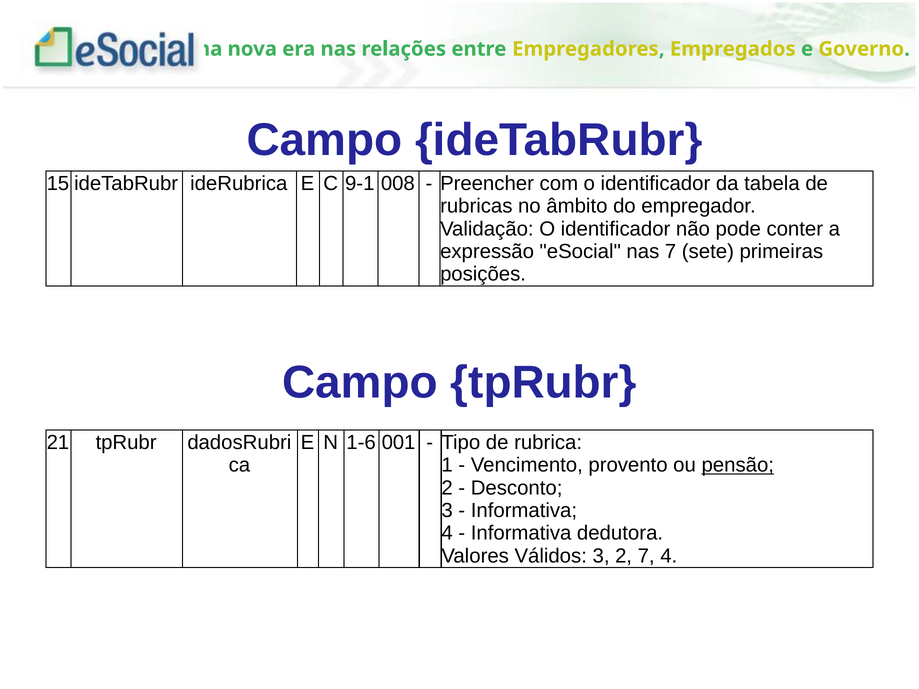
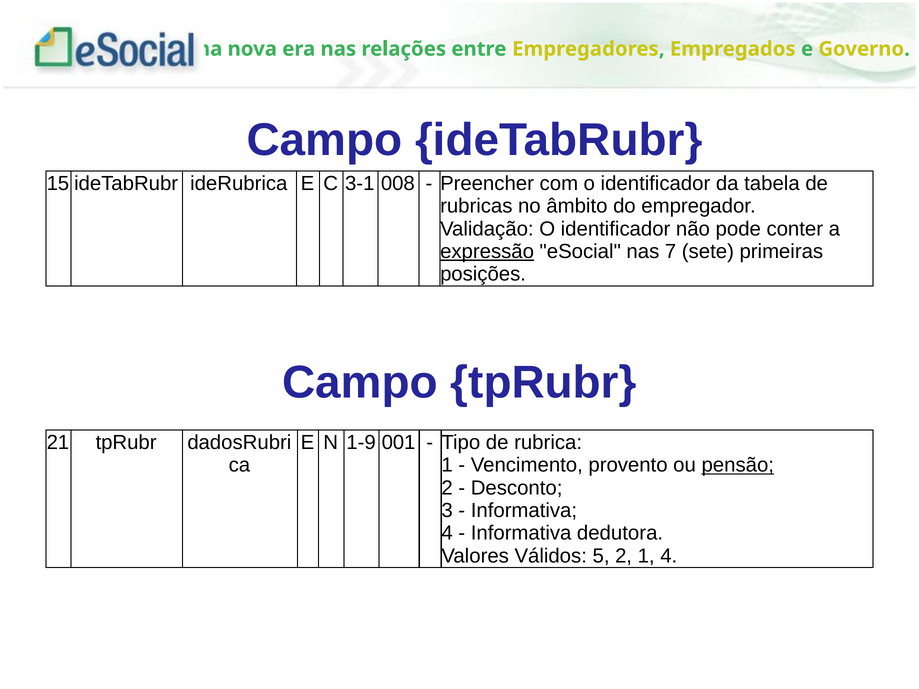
9-1: 9-1 -> 3-1
expressão underline: none -> present
1-6: 1-6 -> 1-9
Válidos 3: 3 -> 5
2 7: 7 -> 1
